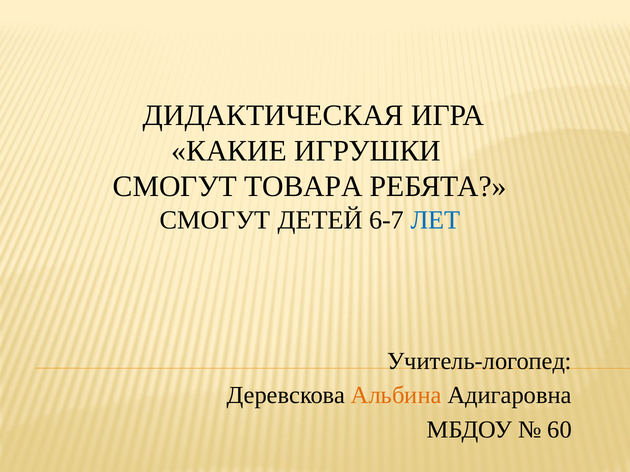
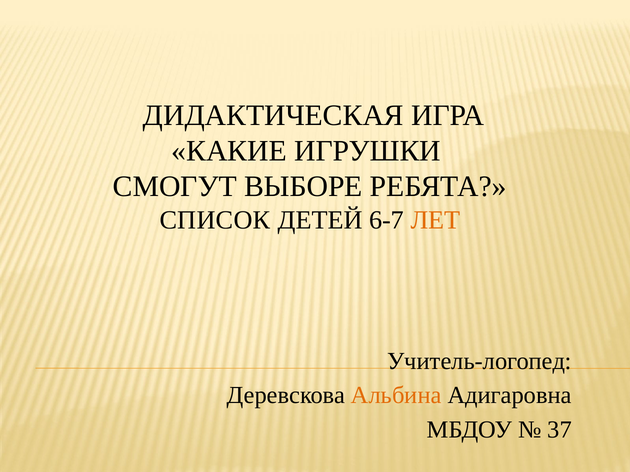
ТОВАРА: ТОВАРА -> ВЫБОРЕ
СМОГУТ at (215, 220): СМОГУТ -> СПИСОК
ЛЕТ colour: blue -> orange
60: 60 -> 37
